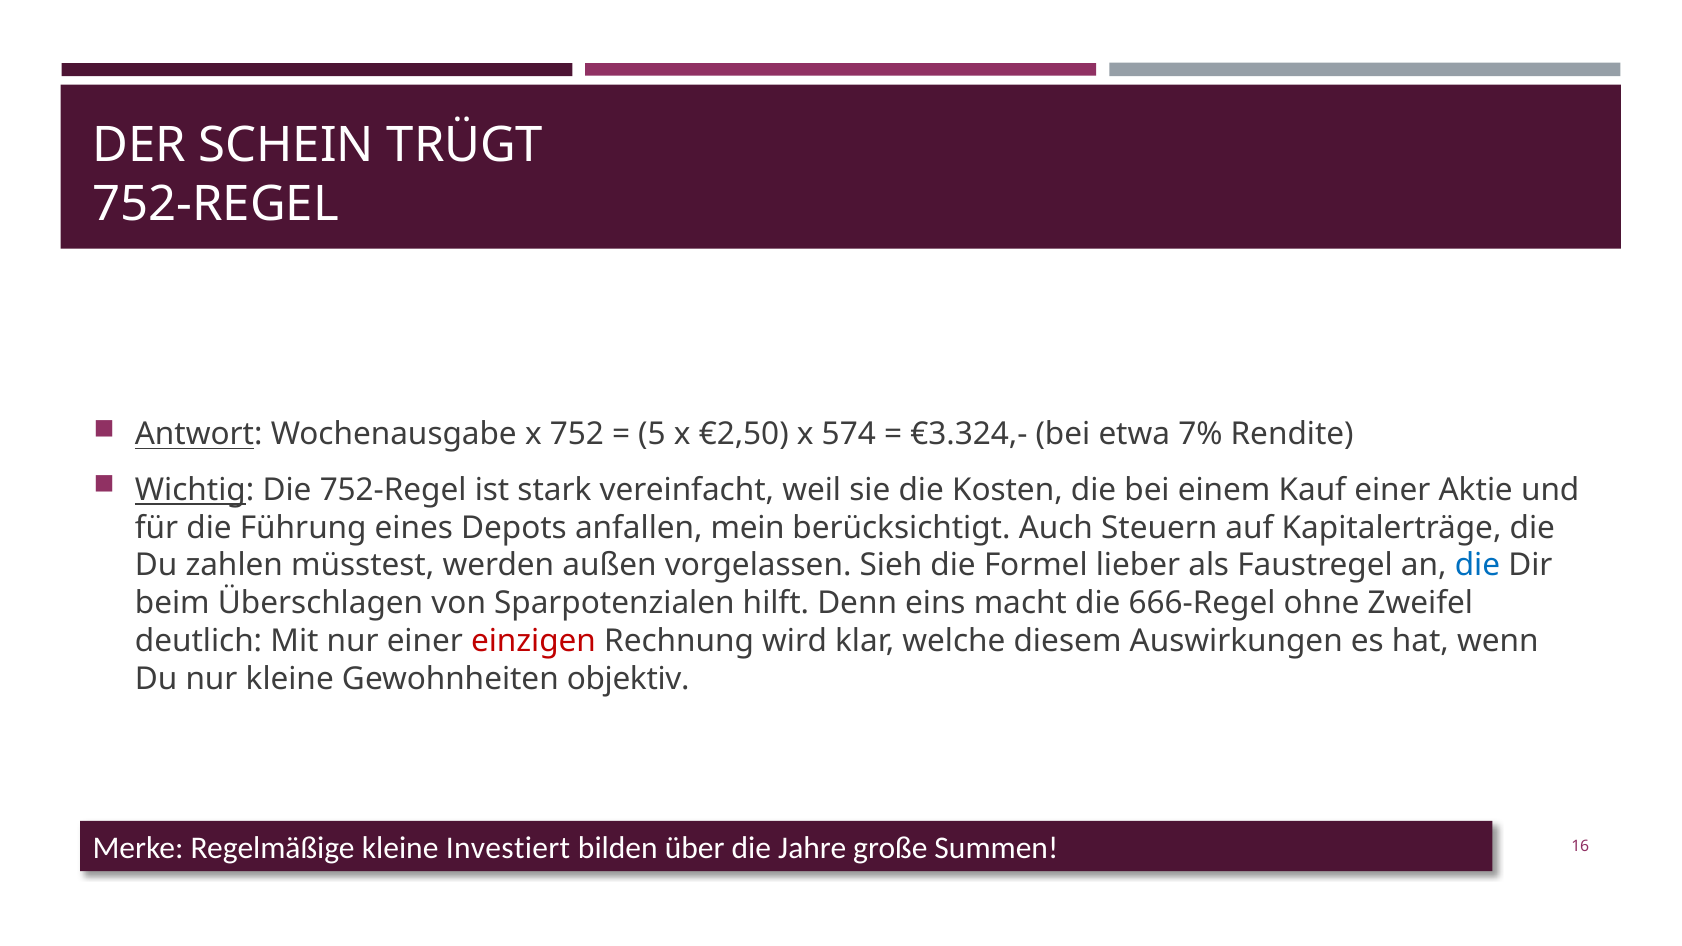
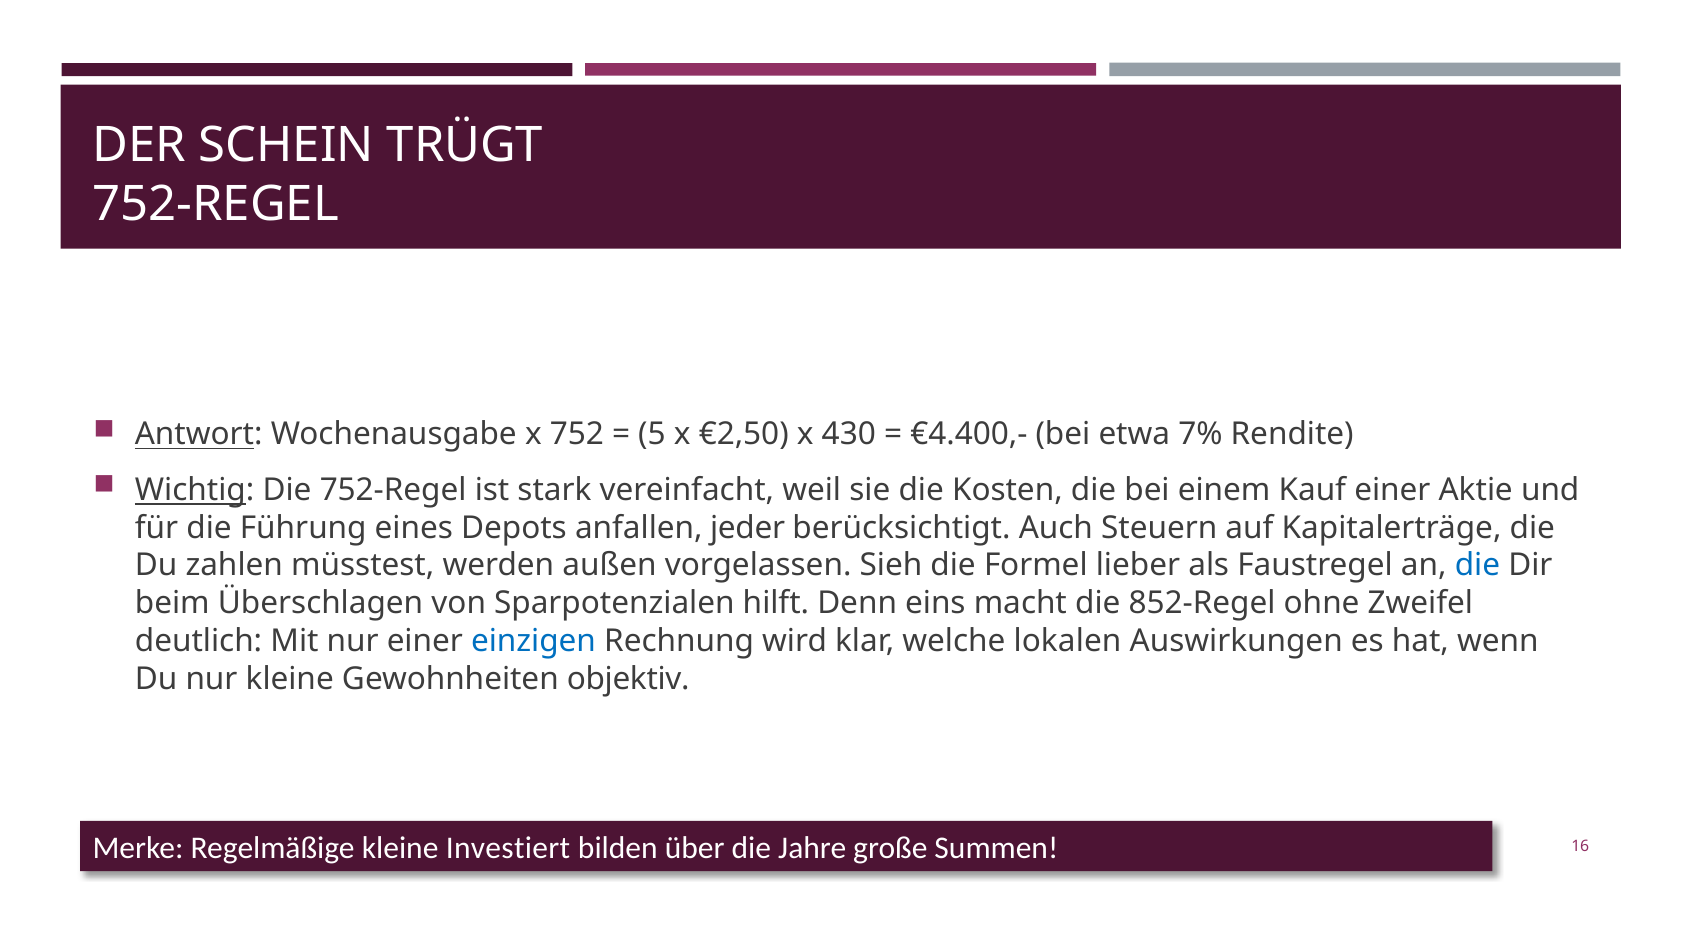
574: 574 -> 430
€3.324,-: €3.324,- -> €4.400,-
mein: mein -> jeder
666-Regel: 666-Regel -> 852-Regel
einzigen colour: red -> blue
diesem: diesem -> lokalen
